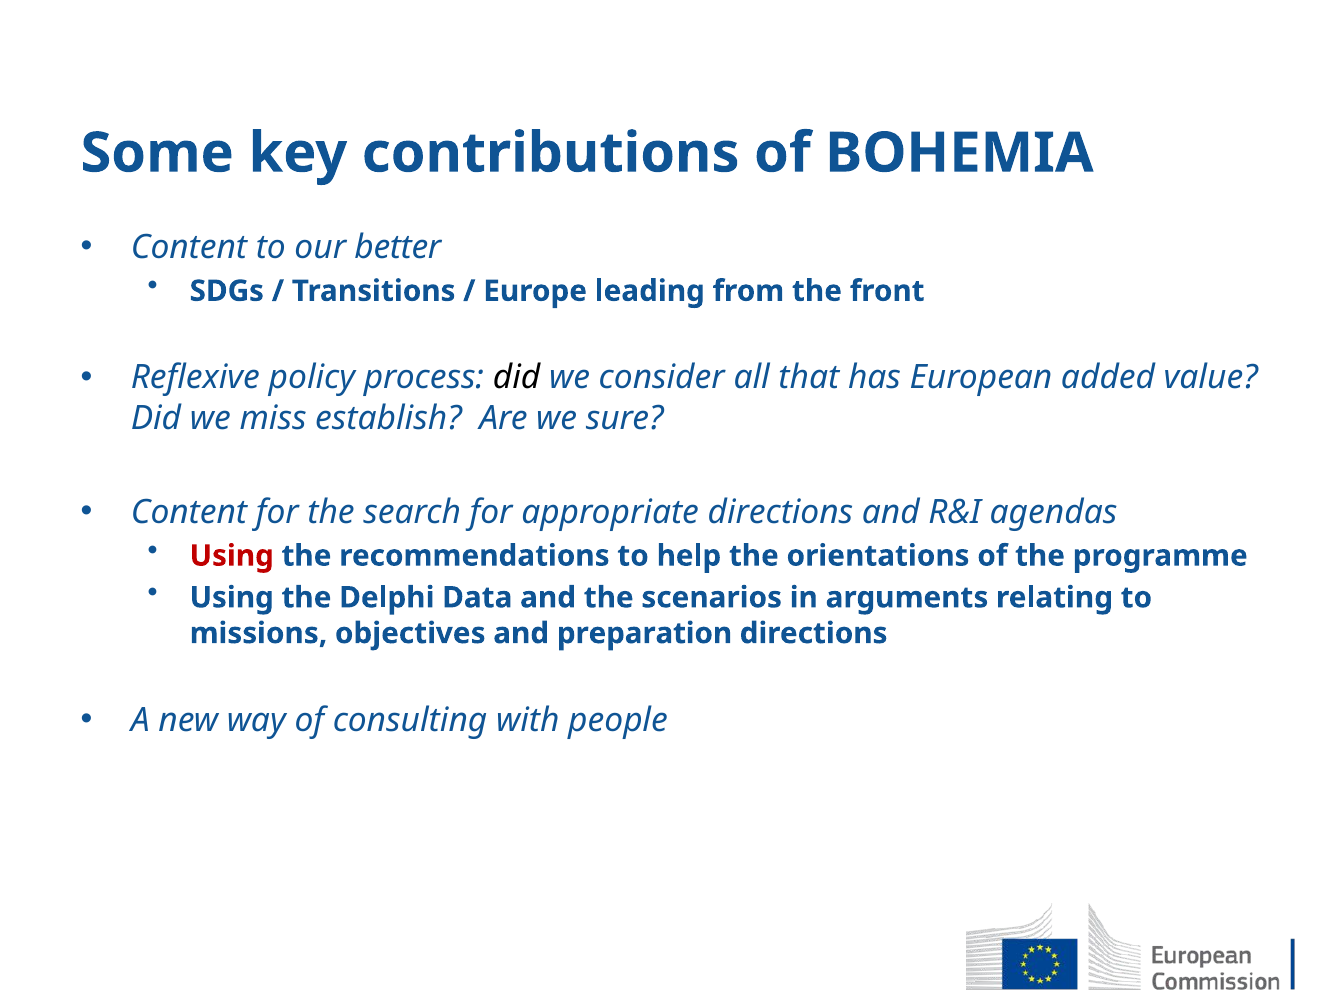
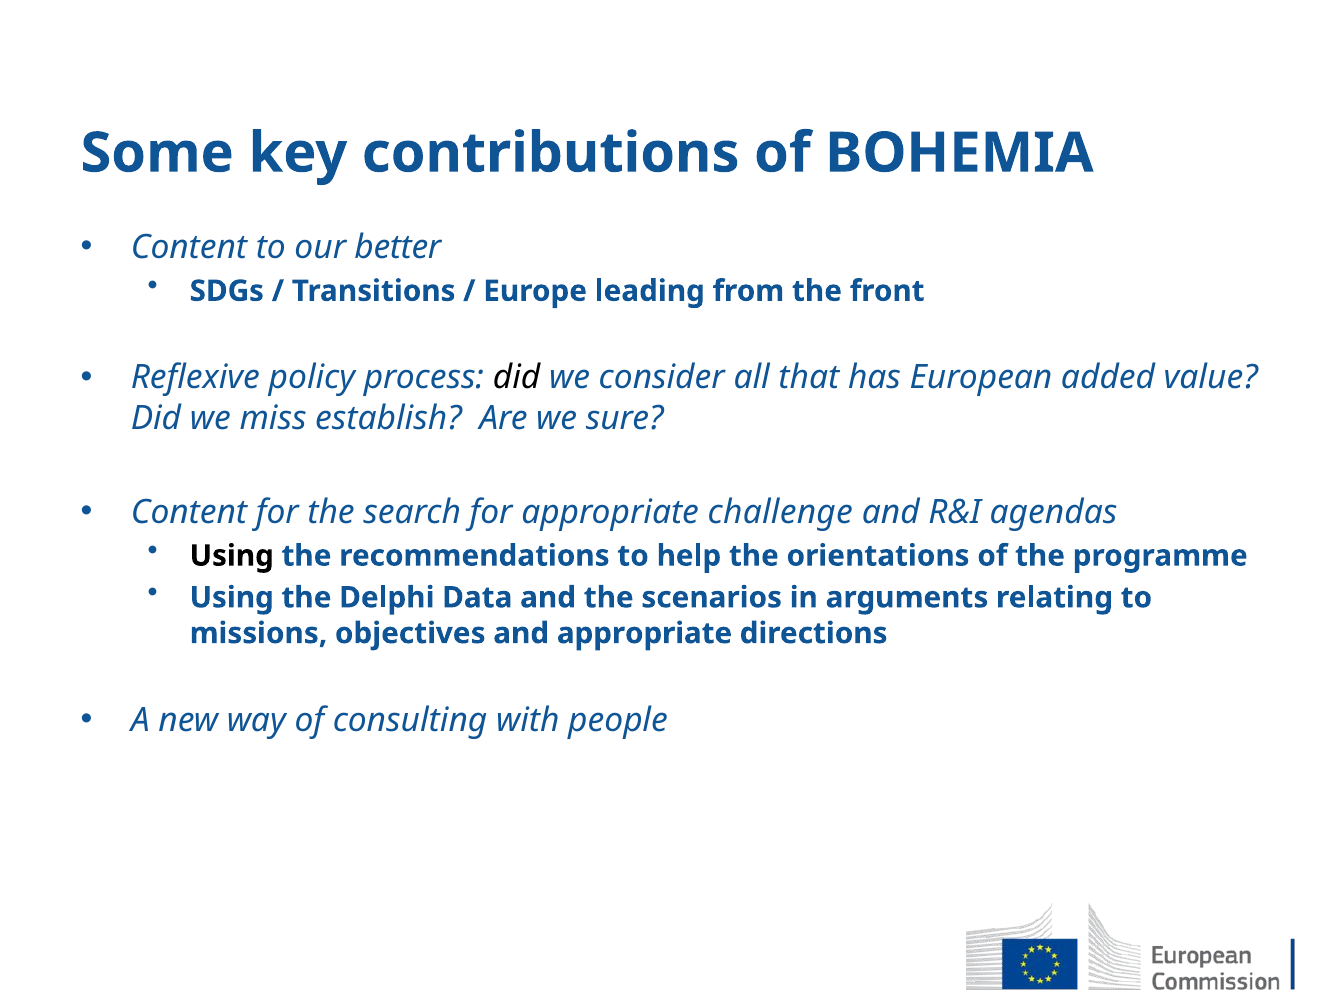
appropriate directions: directions -> challenge
Using at (232, 556) colour: red -> black
and preparation: preparation -> appropriate
